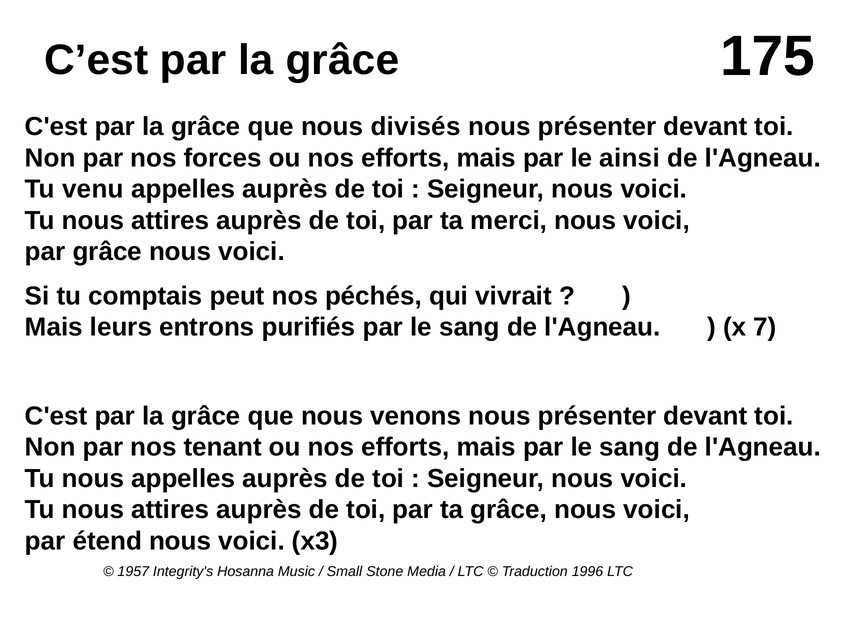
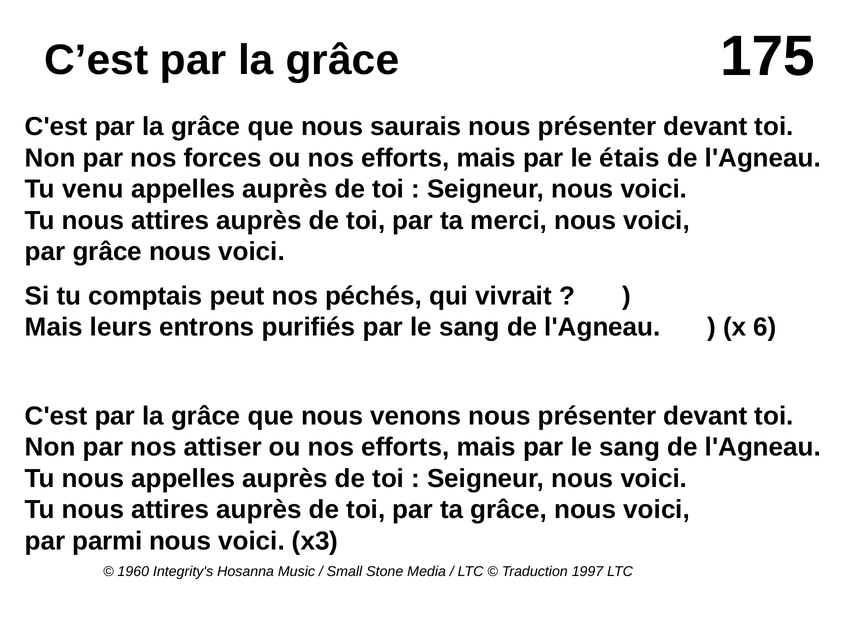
divisés: divisés -> saurais
ainsi: ainsi -> étais
7: 7 -> 6
tenant: tenant -> attiser
étend: étend -> parmi
1957: 1957 -> 1960
1996: 1996 -> 1997
